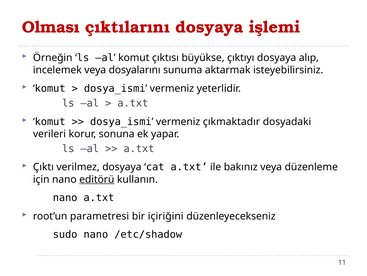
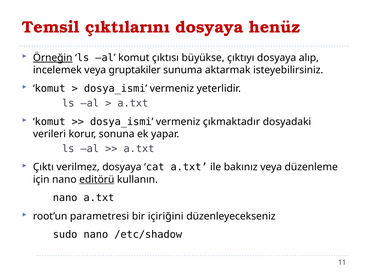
Olması: Olması -> Temsil
işlemi: işlemi -> henüz
Örneğin underline: none -> present
dosyalarını: dosyalarını -> gruptakiler
